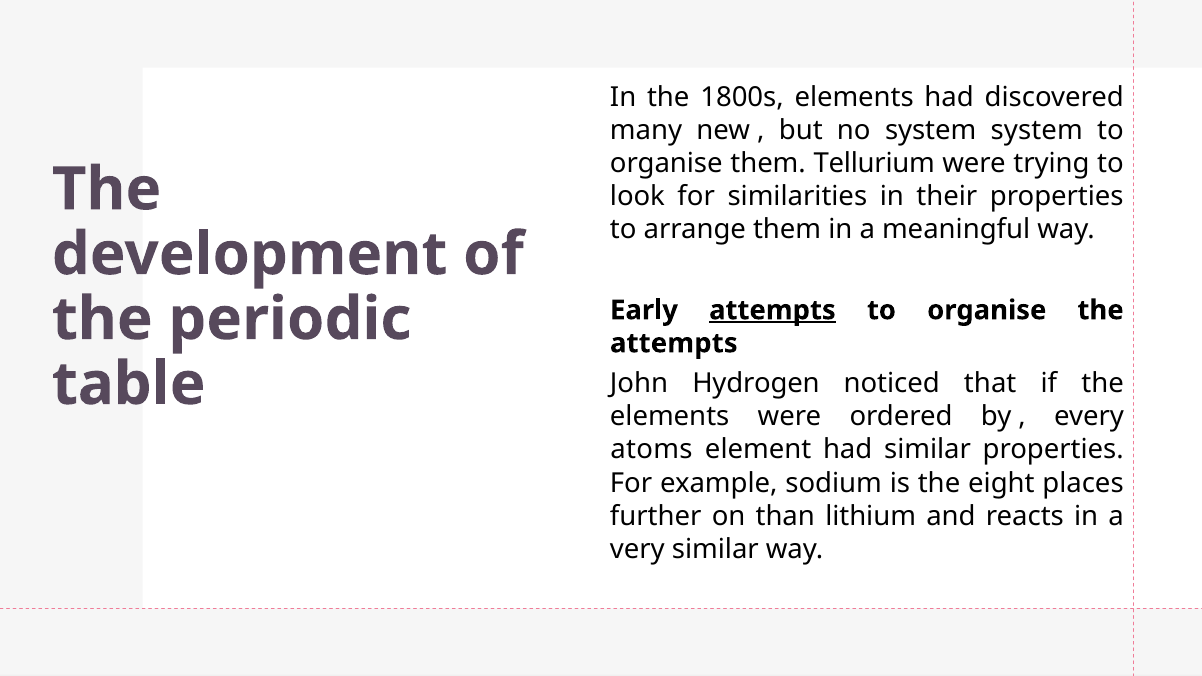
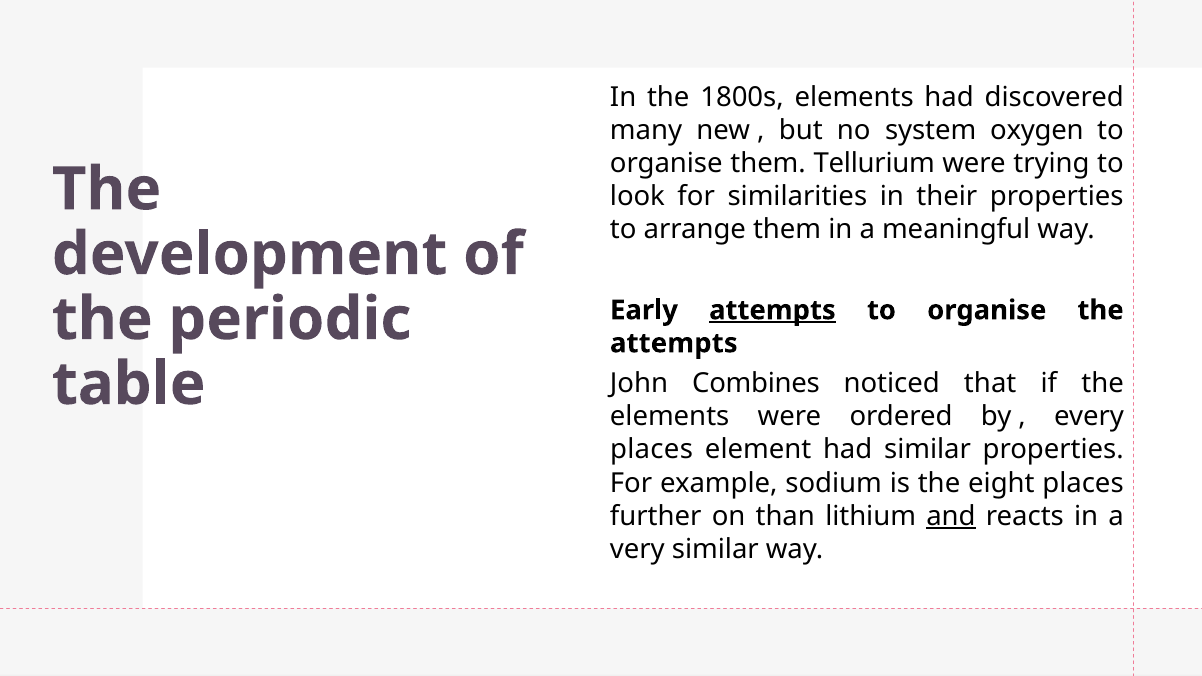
system system: system -> oxygen
Hydrogen: Hydrogen -> Combines
atoms at (652, 450): atoms -> places
and underline: none -> present
